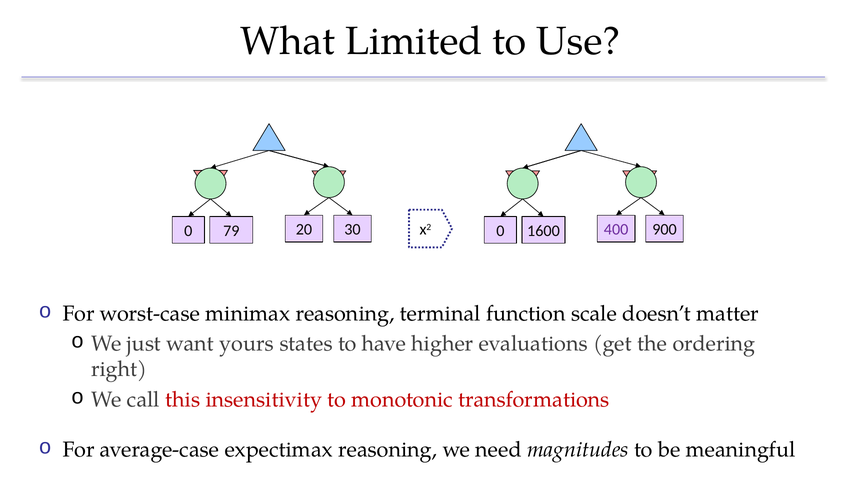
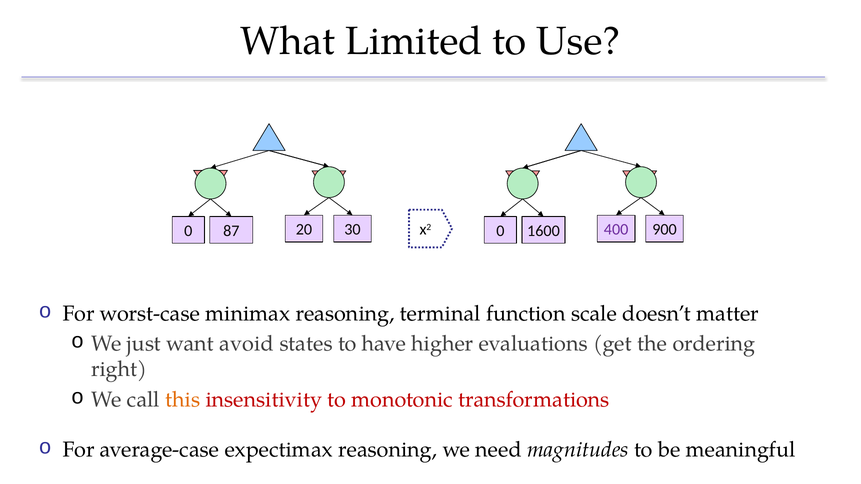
79: 79 -> 87
yours: yours -> avoid
this colour: red -> orange
